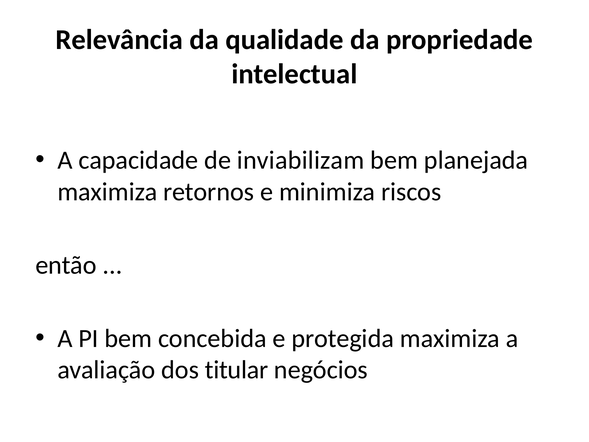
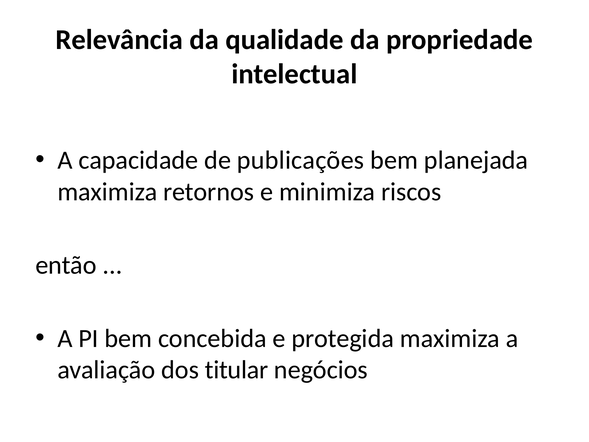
inviabilizam: inviabilizam -> publicações
